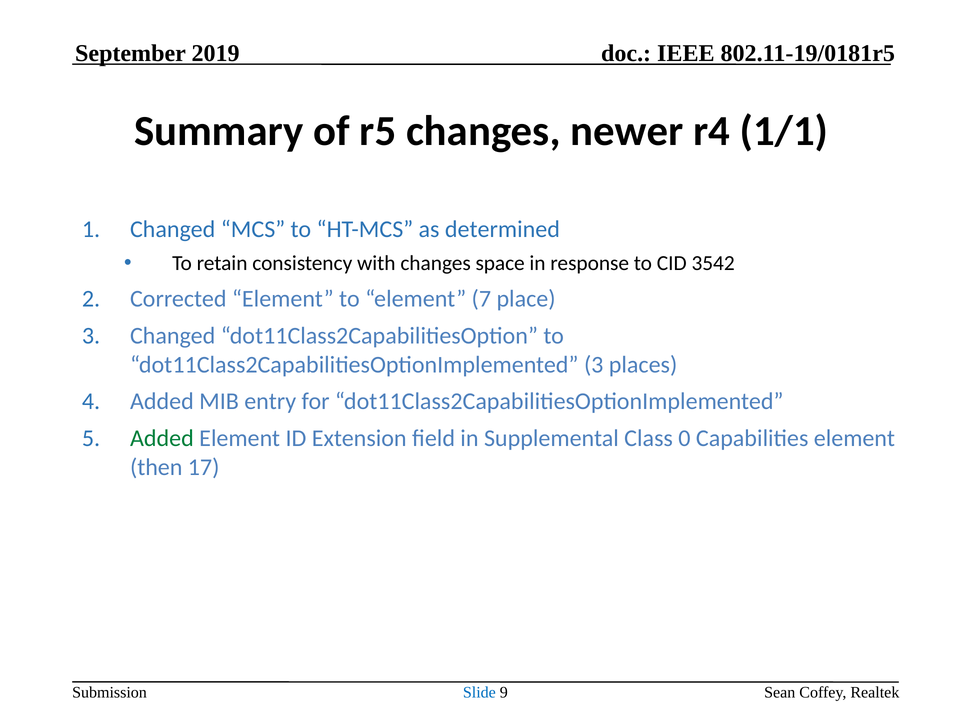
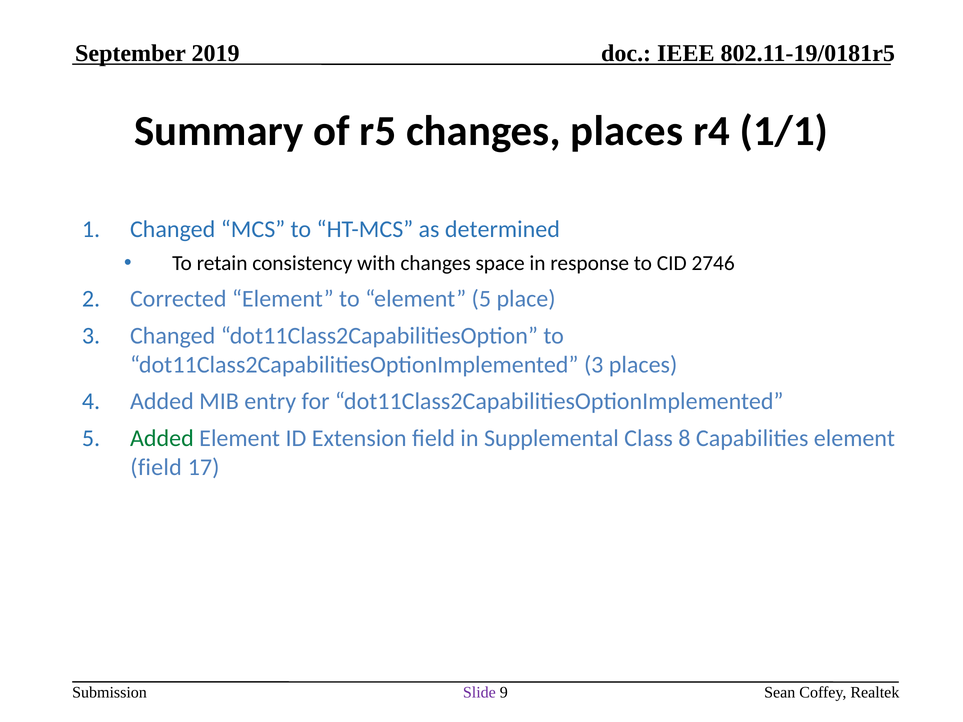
changes newer: newer -> places
3542: 3542 -> 2746
element 7: 7 -> 5
0: 0 -> 8
then at (156, 467): then -> field
Slide colour: blue -> purple
